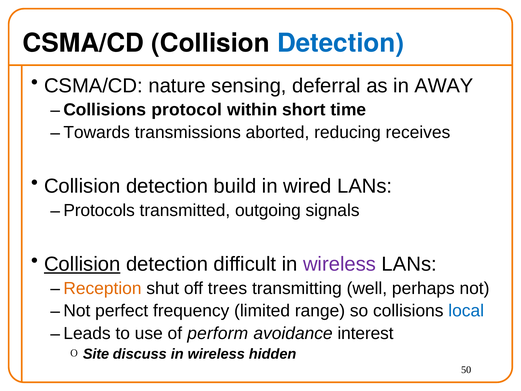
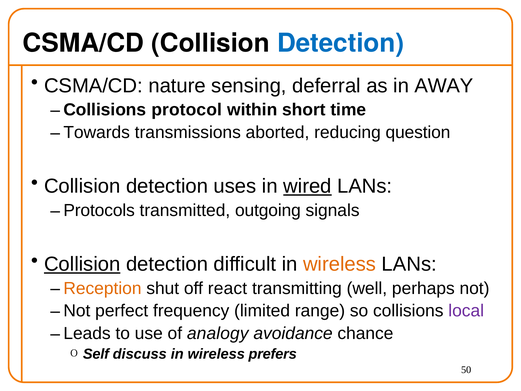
receives: receives -> question
build: build -> uses
wired underline: none -> present
wireless at (340, 264) colour: purple -> orange
trees: trees -> react
local colour: blue -> purple
perform: perform -> analogy
interest: interest -> chance
Site: Site -> Self
hidden: hidden -> prefers
